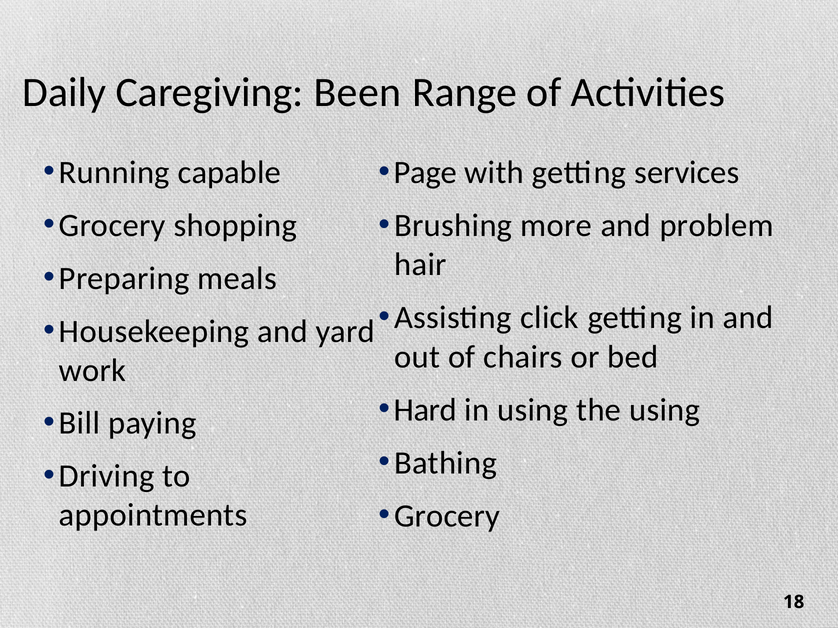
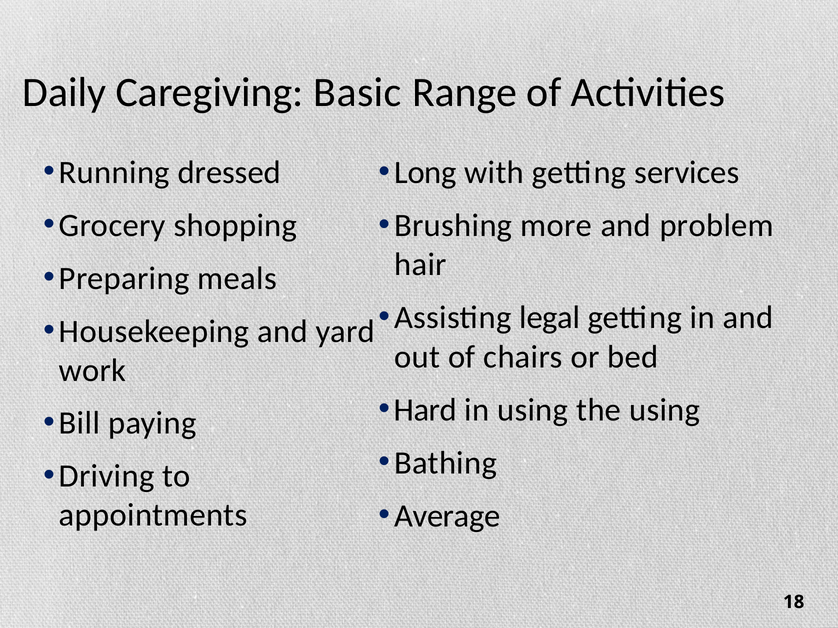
Been: Been -> Basic
capable: capable -> dressed
Page: Page -> Long
click: click -> legal
Grocery at (447, 516): Grocery -> Average
